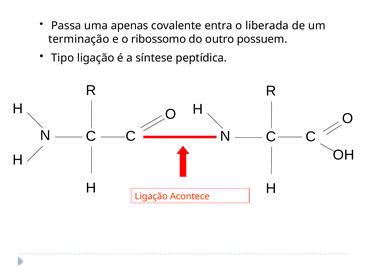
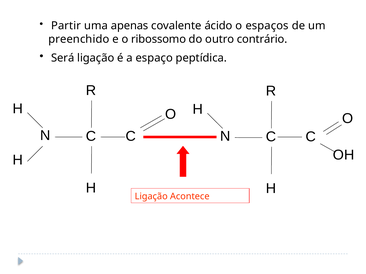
Passa: Passa -> Partir
entra: entra -> ácido
liberada: liberada -> espaços
terminação: terminação -> preenchido
possuem: possuem -> contrário
Tipo: Tipo -> Será
síntese: síntese -> espaço
